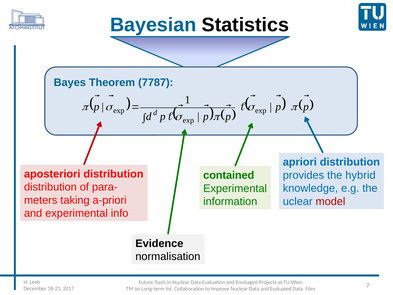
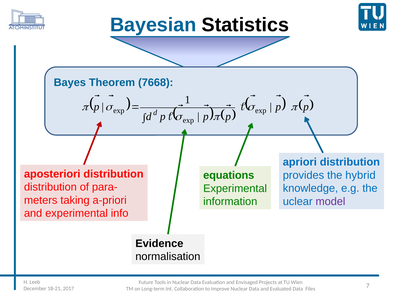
7787: 7787 -> 7668
contained: contained -> equations
model colour: red -> purple
